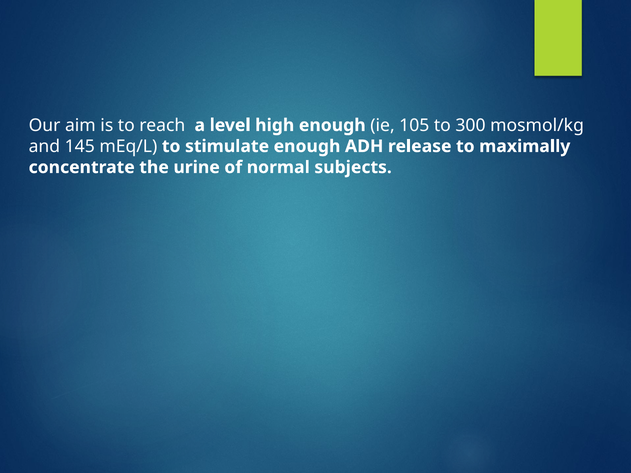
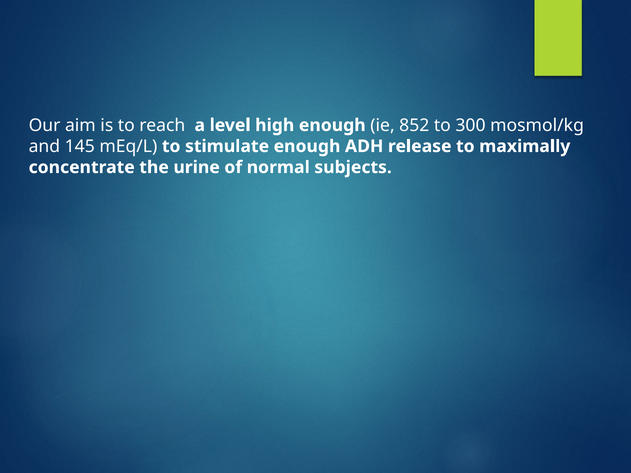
105: 105 -> 852
